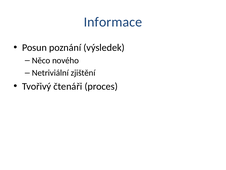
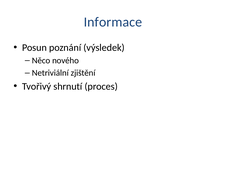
čtenáři: čtenáři -> shrnutí
